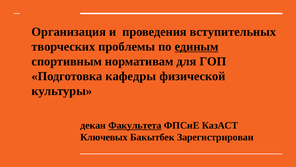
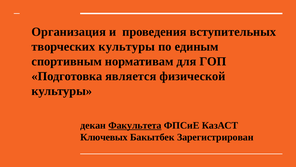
творческих проблемы: проблемы -> культуры
единым underline: present -> none
кафедры: кафедры -> является
